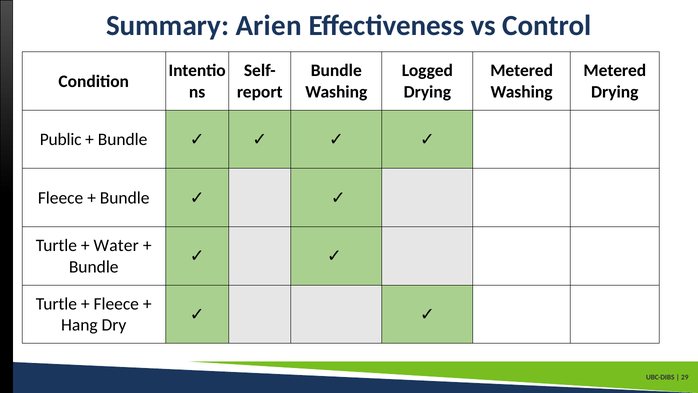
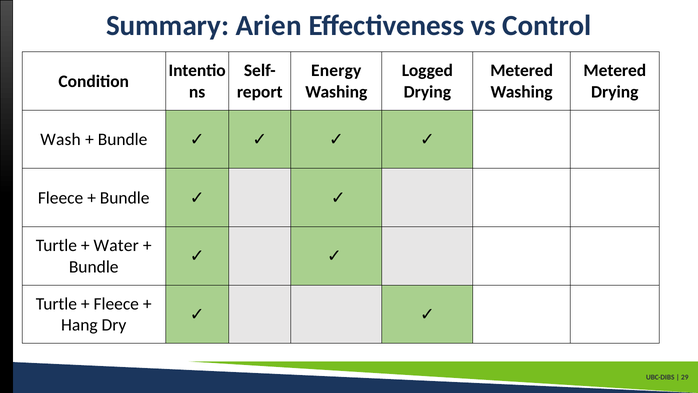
Bundle at (336, 71): Bundle -> Energy
Public: Public -> Wash
